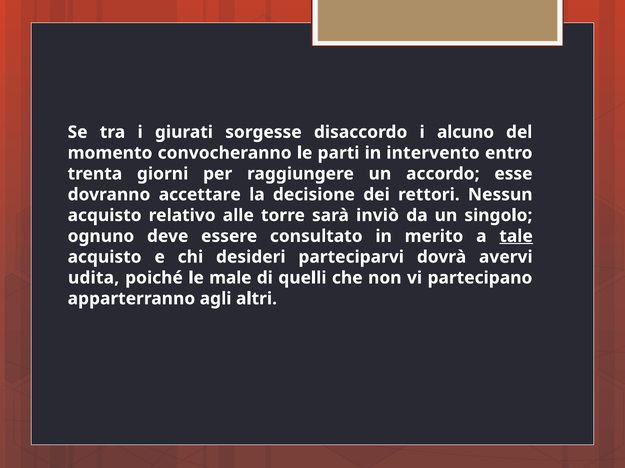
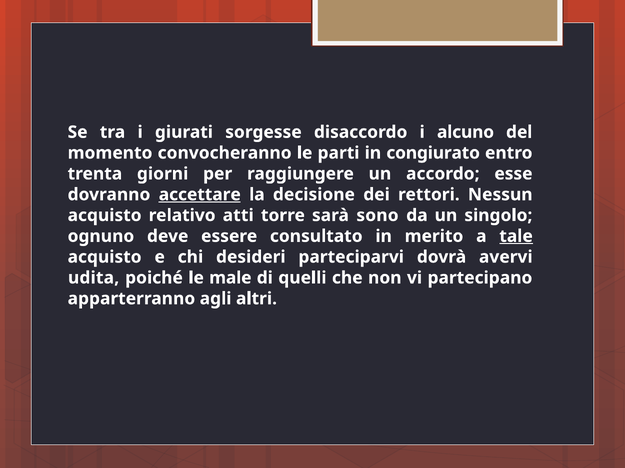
intervento: intervento -> congiurato
accettare underline: none -> present
alle: alle -> atti
inviò: inviò -> sono
